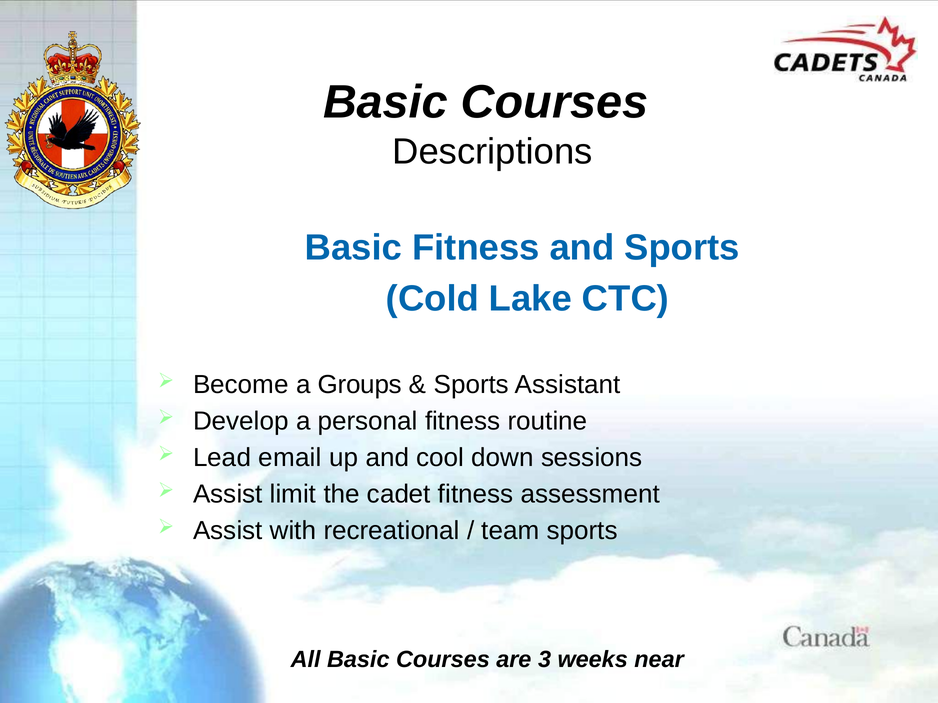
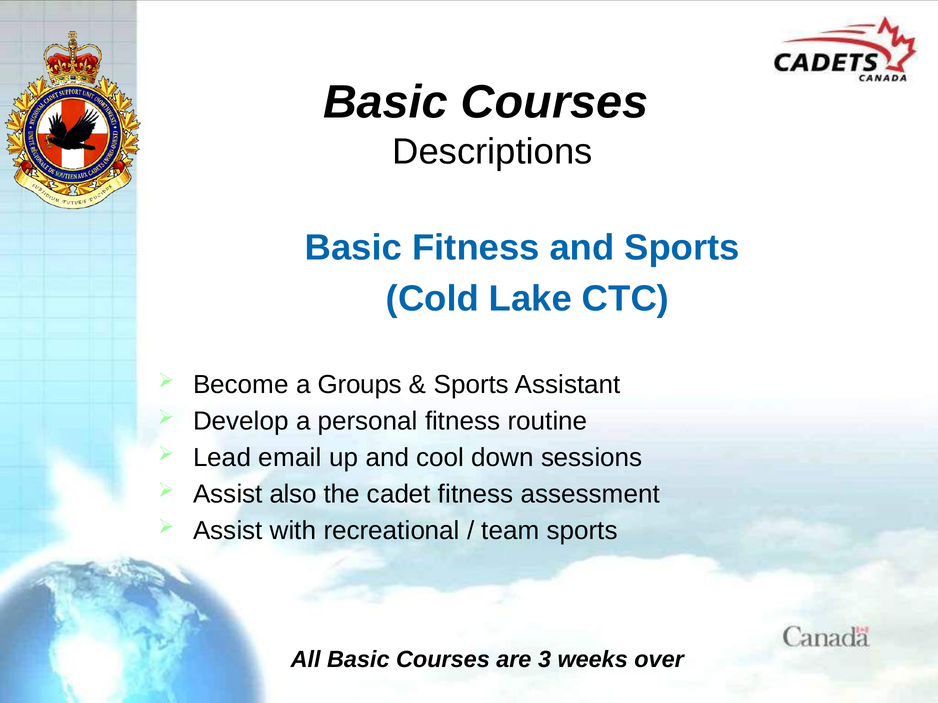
limit: limit -> also
near: near -> over
